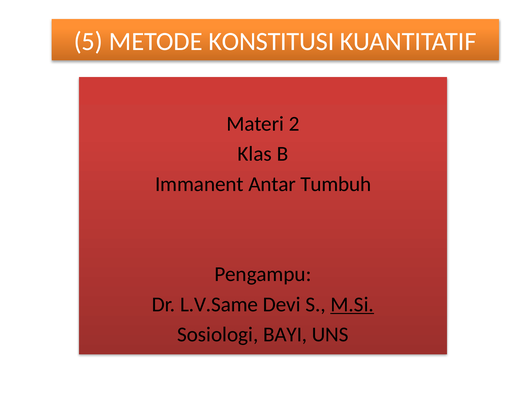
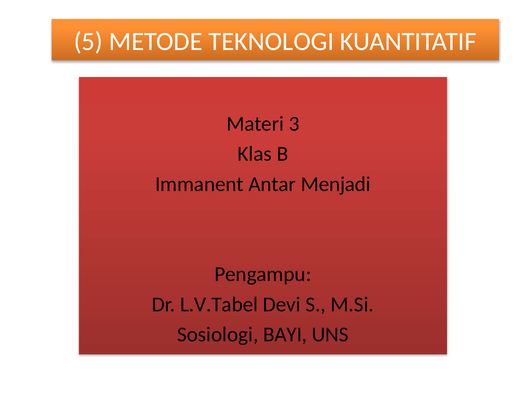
KONSTITUSI: KONSTITUSI -> TEKNOLOGI
2: 2 -> 3
Tumbuh: Tumbuh -> Menjadi
L.V.Same: L.V.Same -> L.V.Tabel
M.Si underline: present -> none
